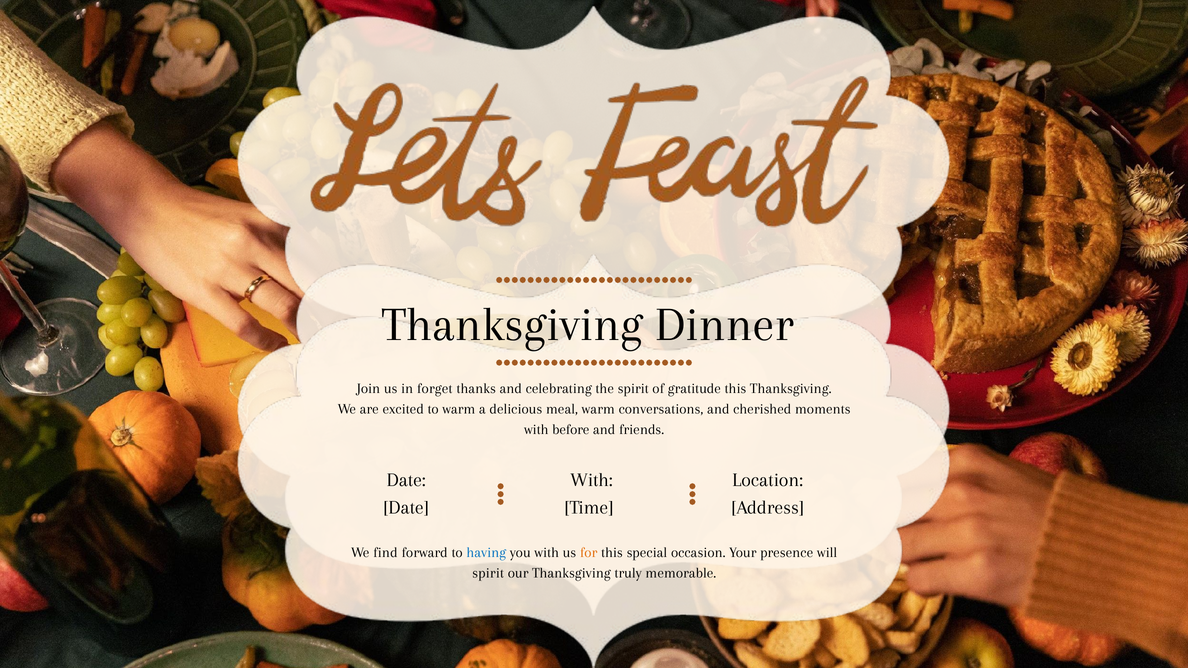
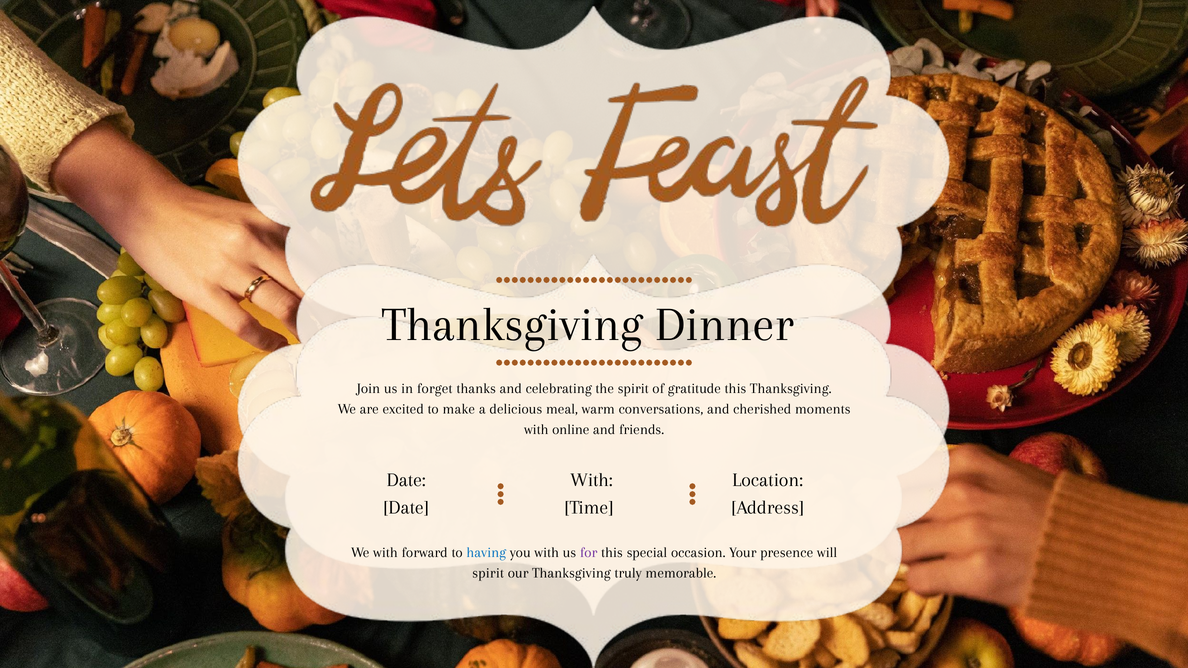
to warm: warm -> make
before: before -> online
We find: find -> with
for colour: orange -> purple
